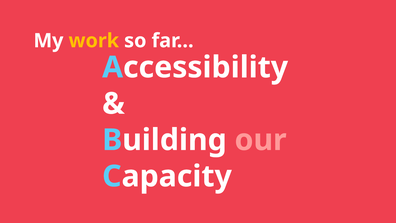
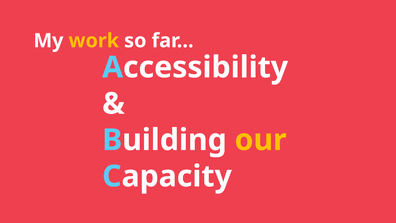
our colour: pink -> yellow
